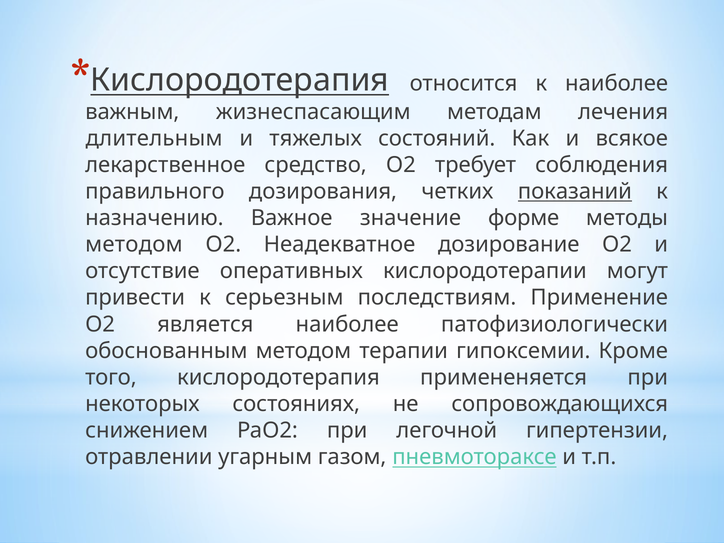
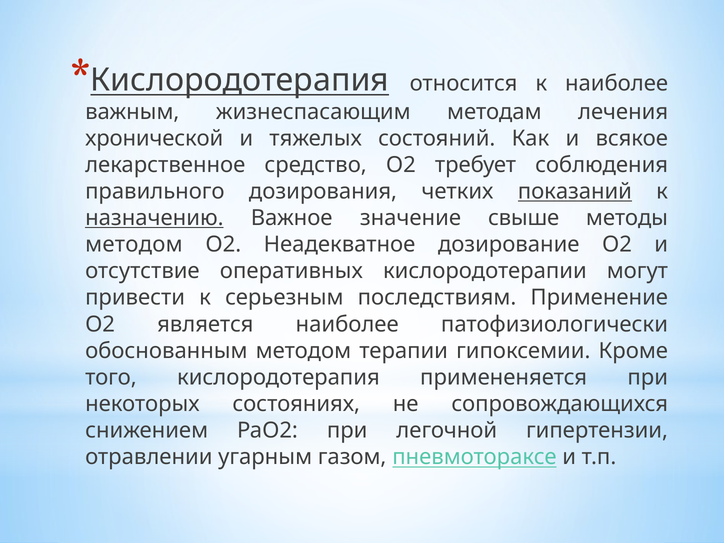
длительным: длительным -> хронической
назначению underline: none -> present
форме: форме -> свыше
